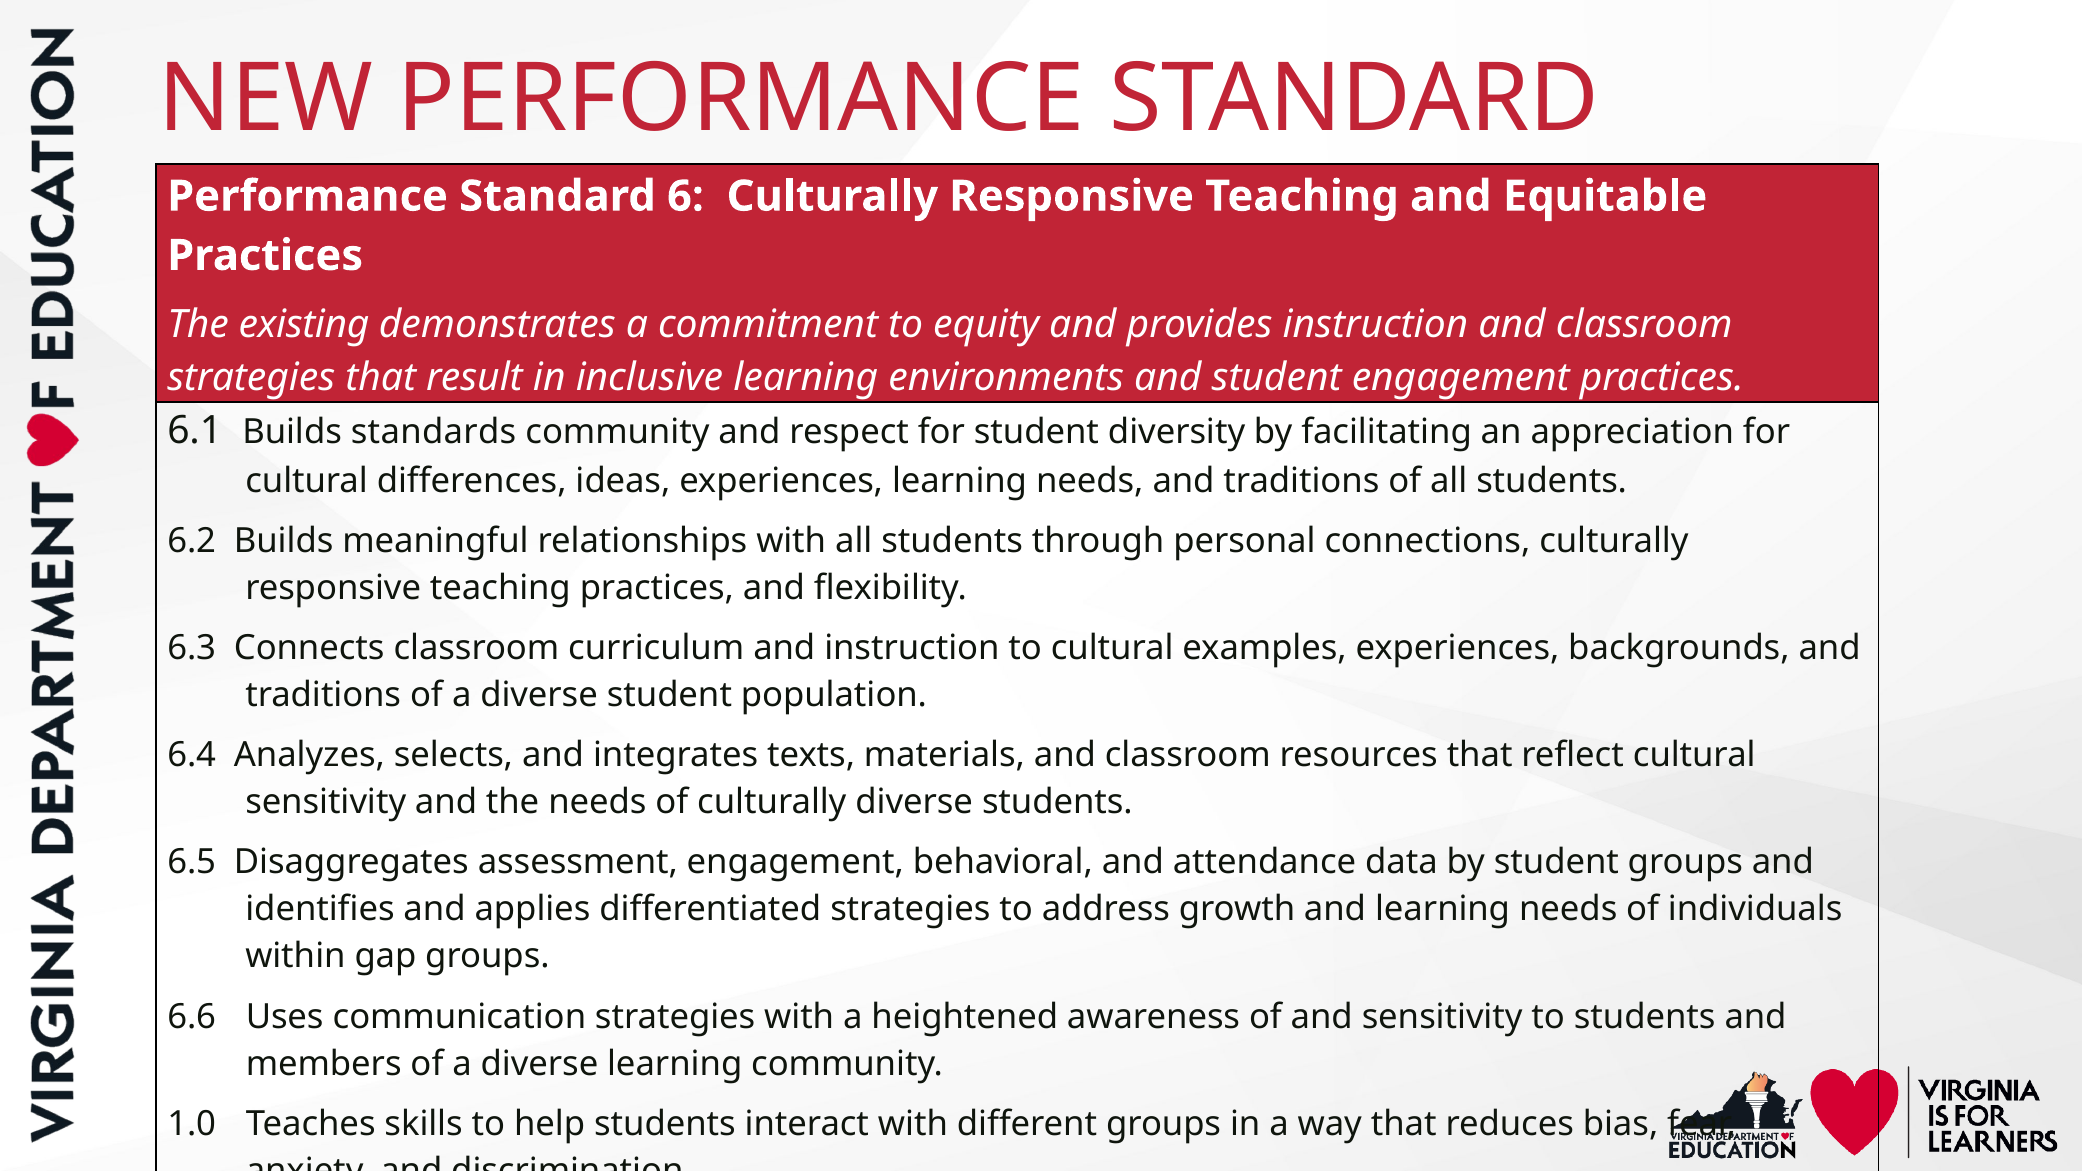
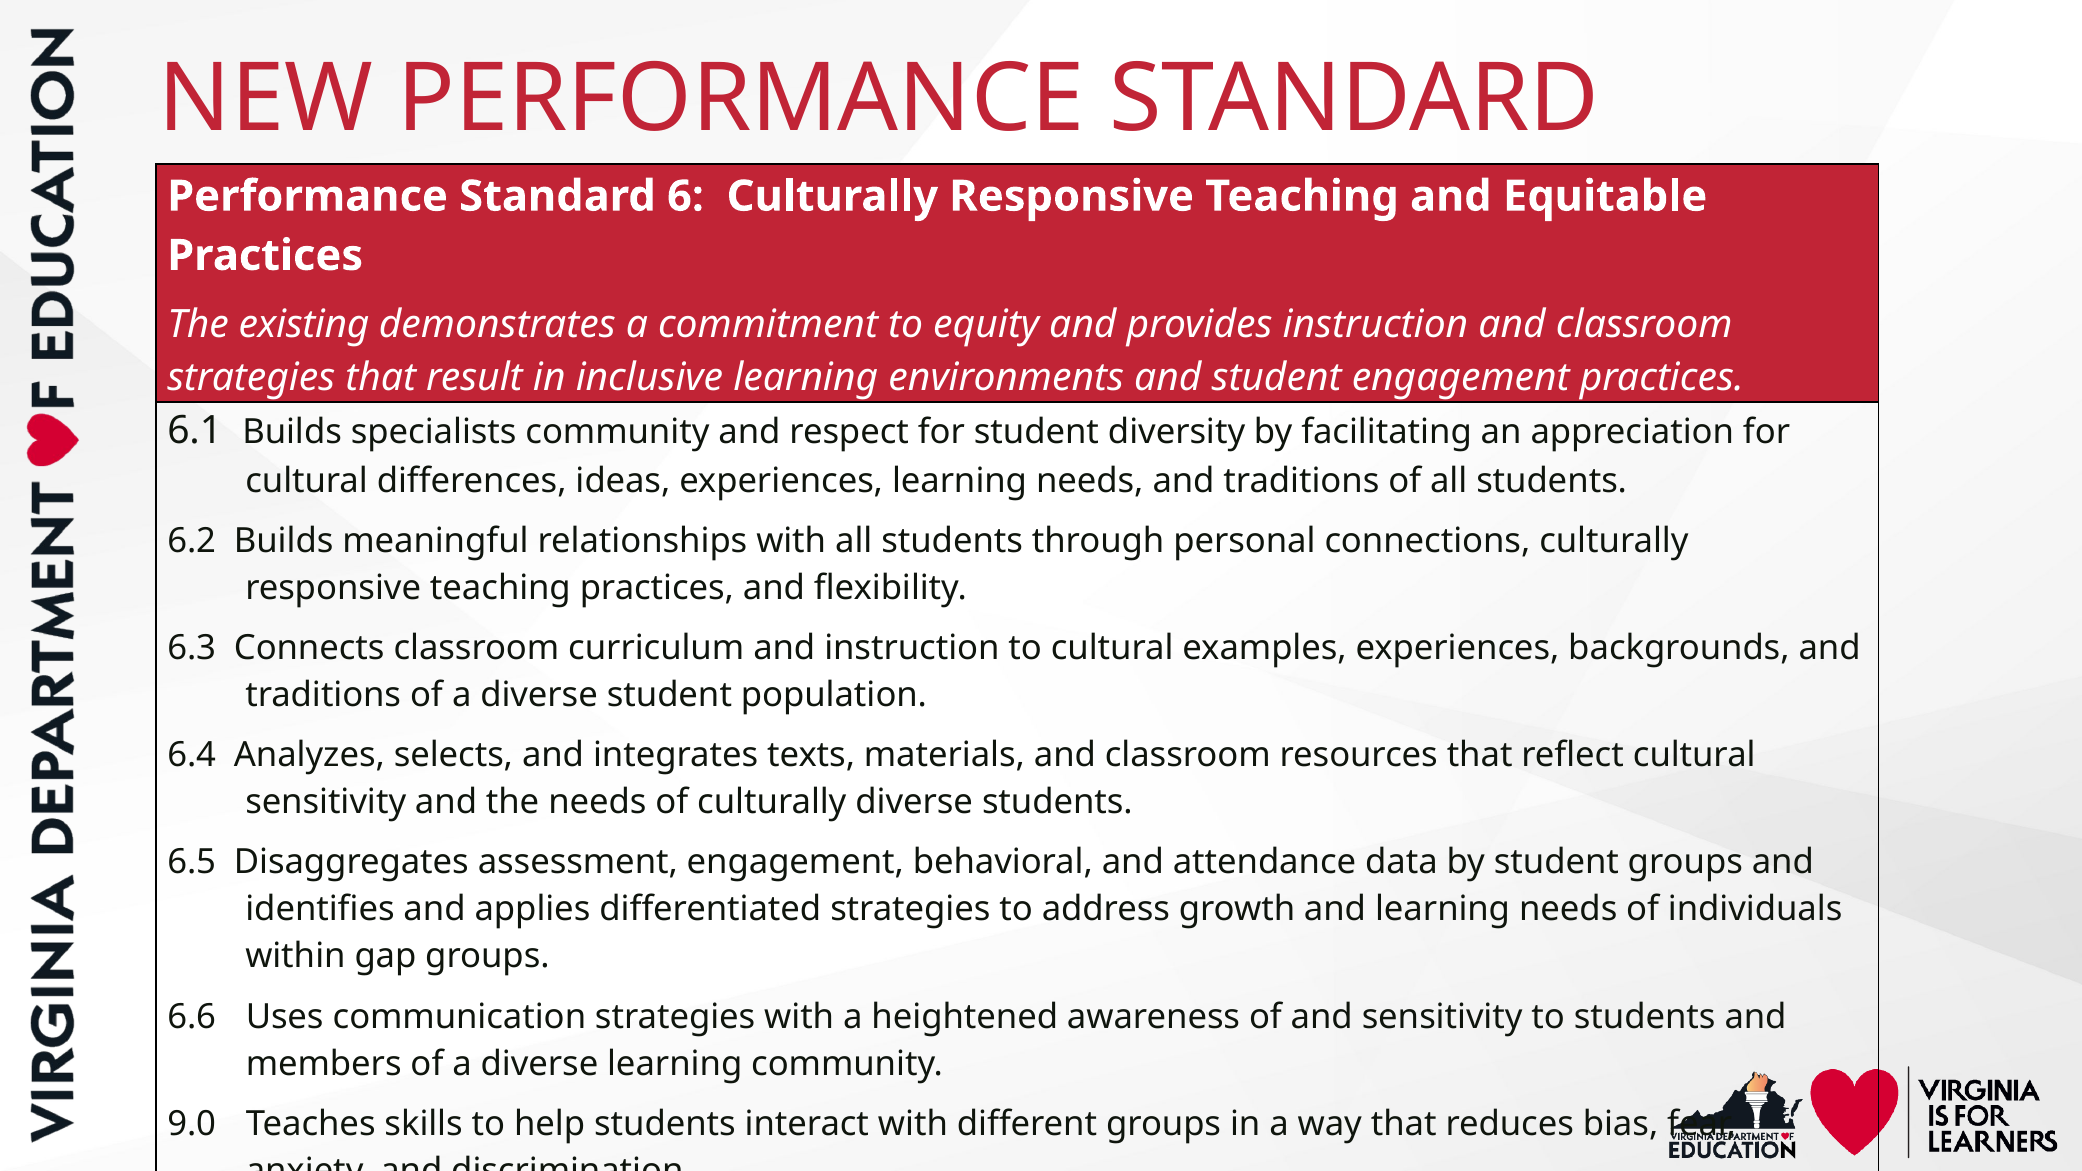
standards: standards -> specialists
1.0: 1.0 -> 9.0
